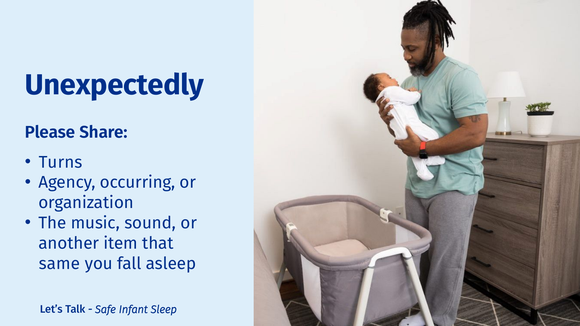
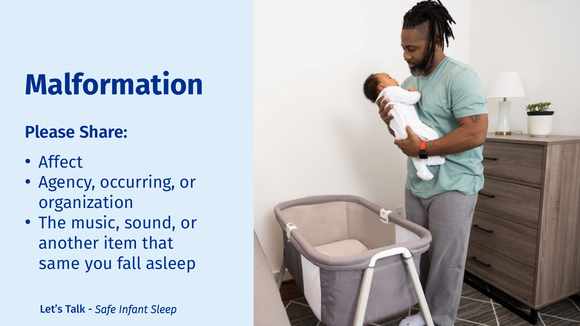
Unexpectedly: Unexpectedly -> Malformation
Turns: Turns -> Affect
